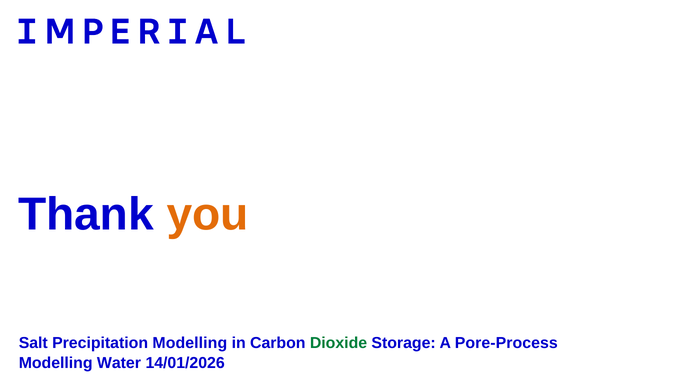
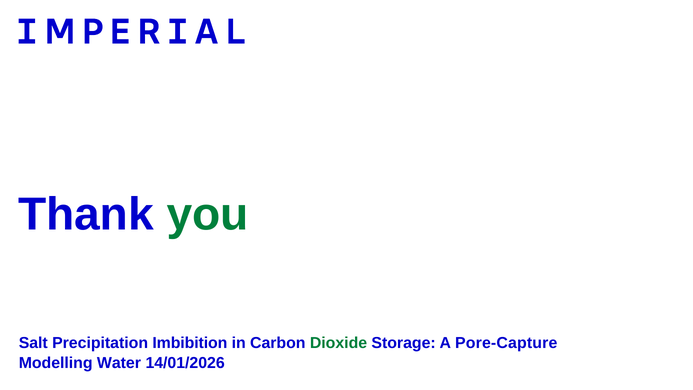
you colour: orange -> green
Precipitation Modelling: Modelling -> Imbibition
Pore-Process: Pore-Process -> Pore-Capture
